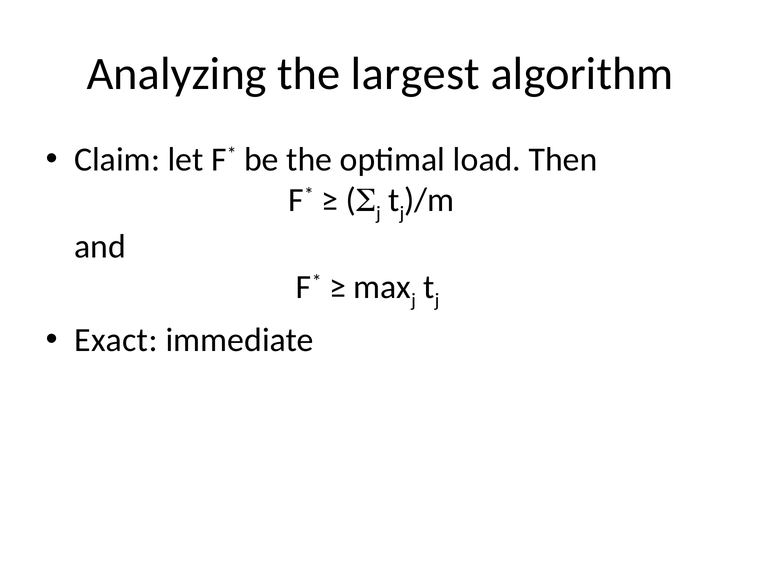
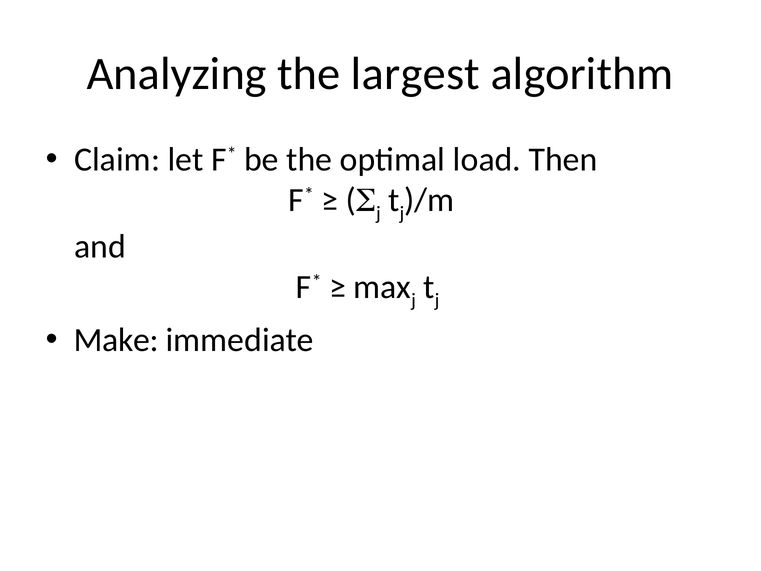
Exact: Exact -> Make
